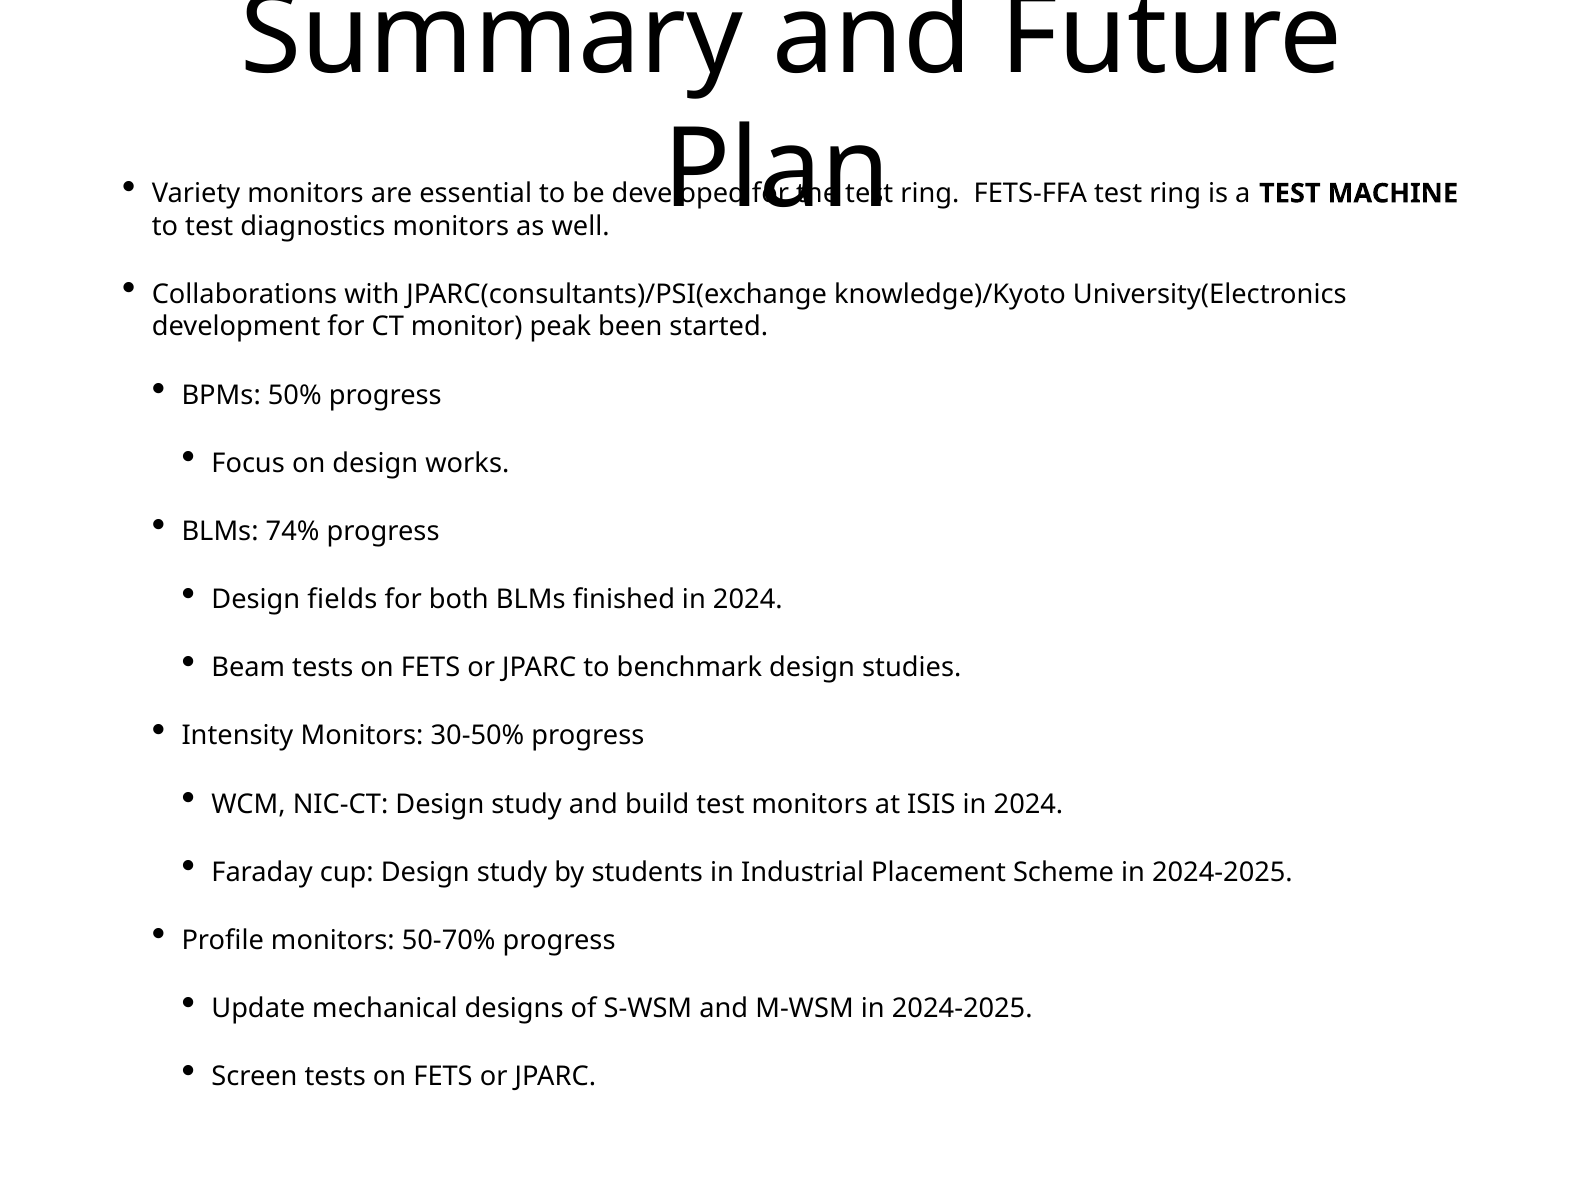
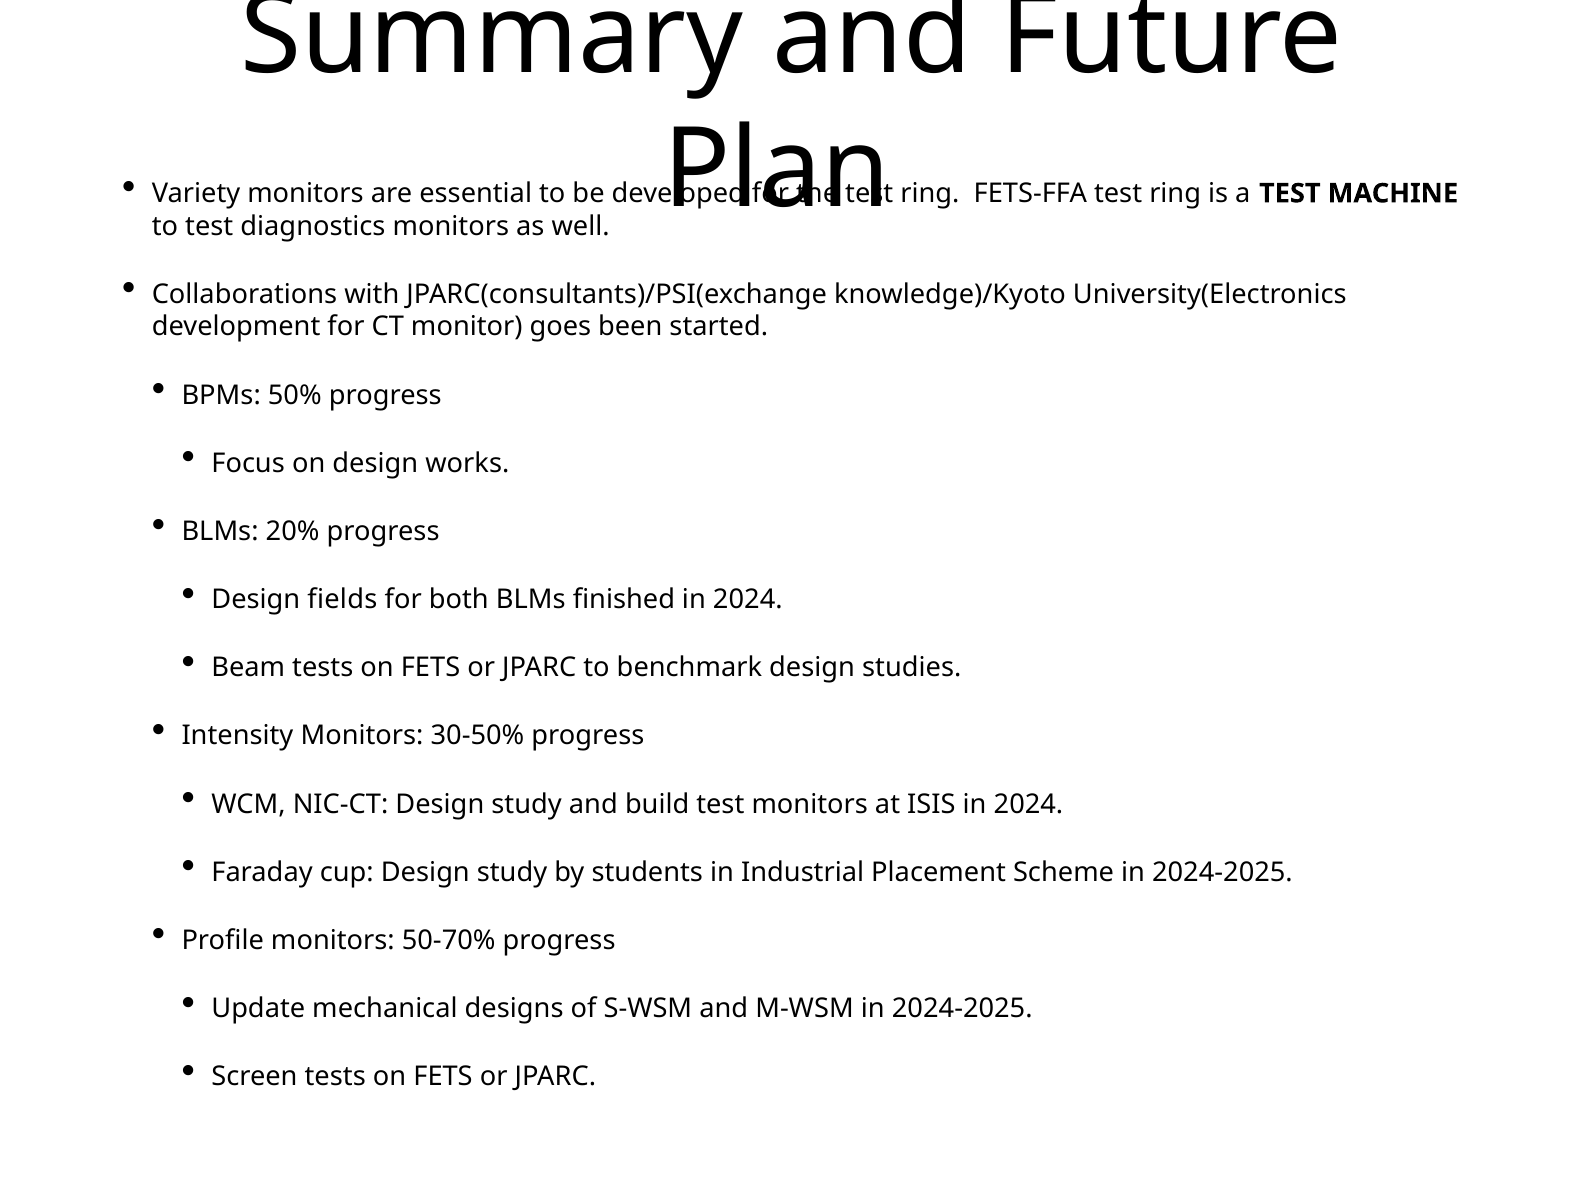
peak: peak -> goes
74%: 74% -> 20%
